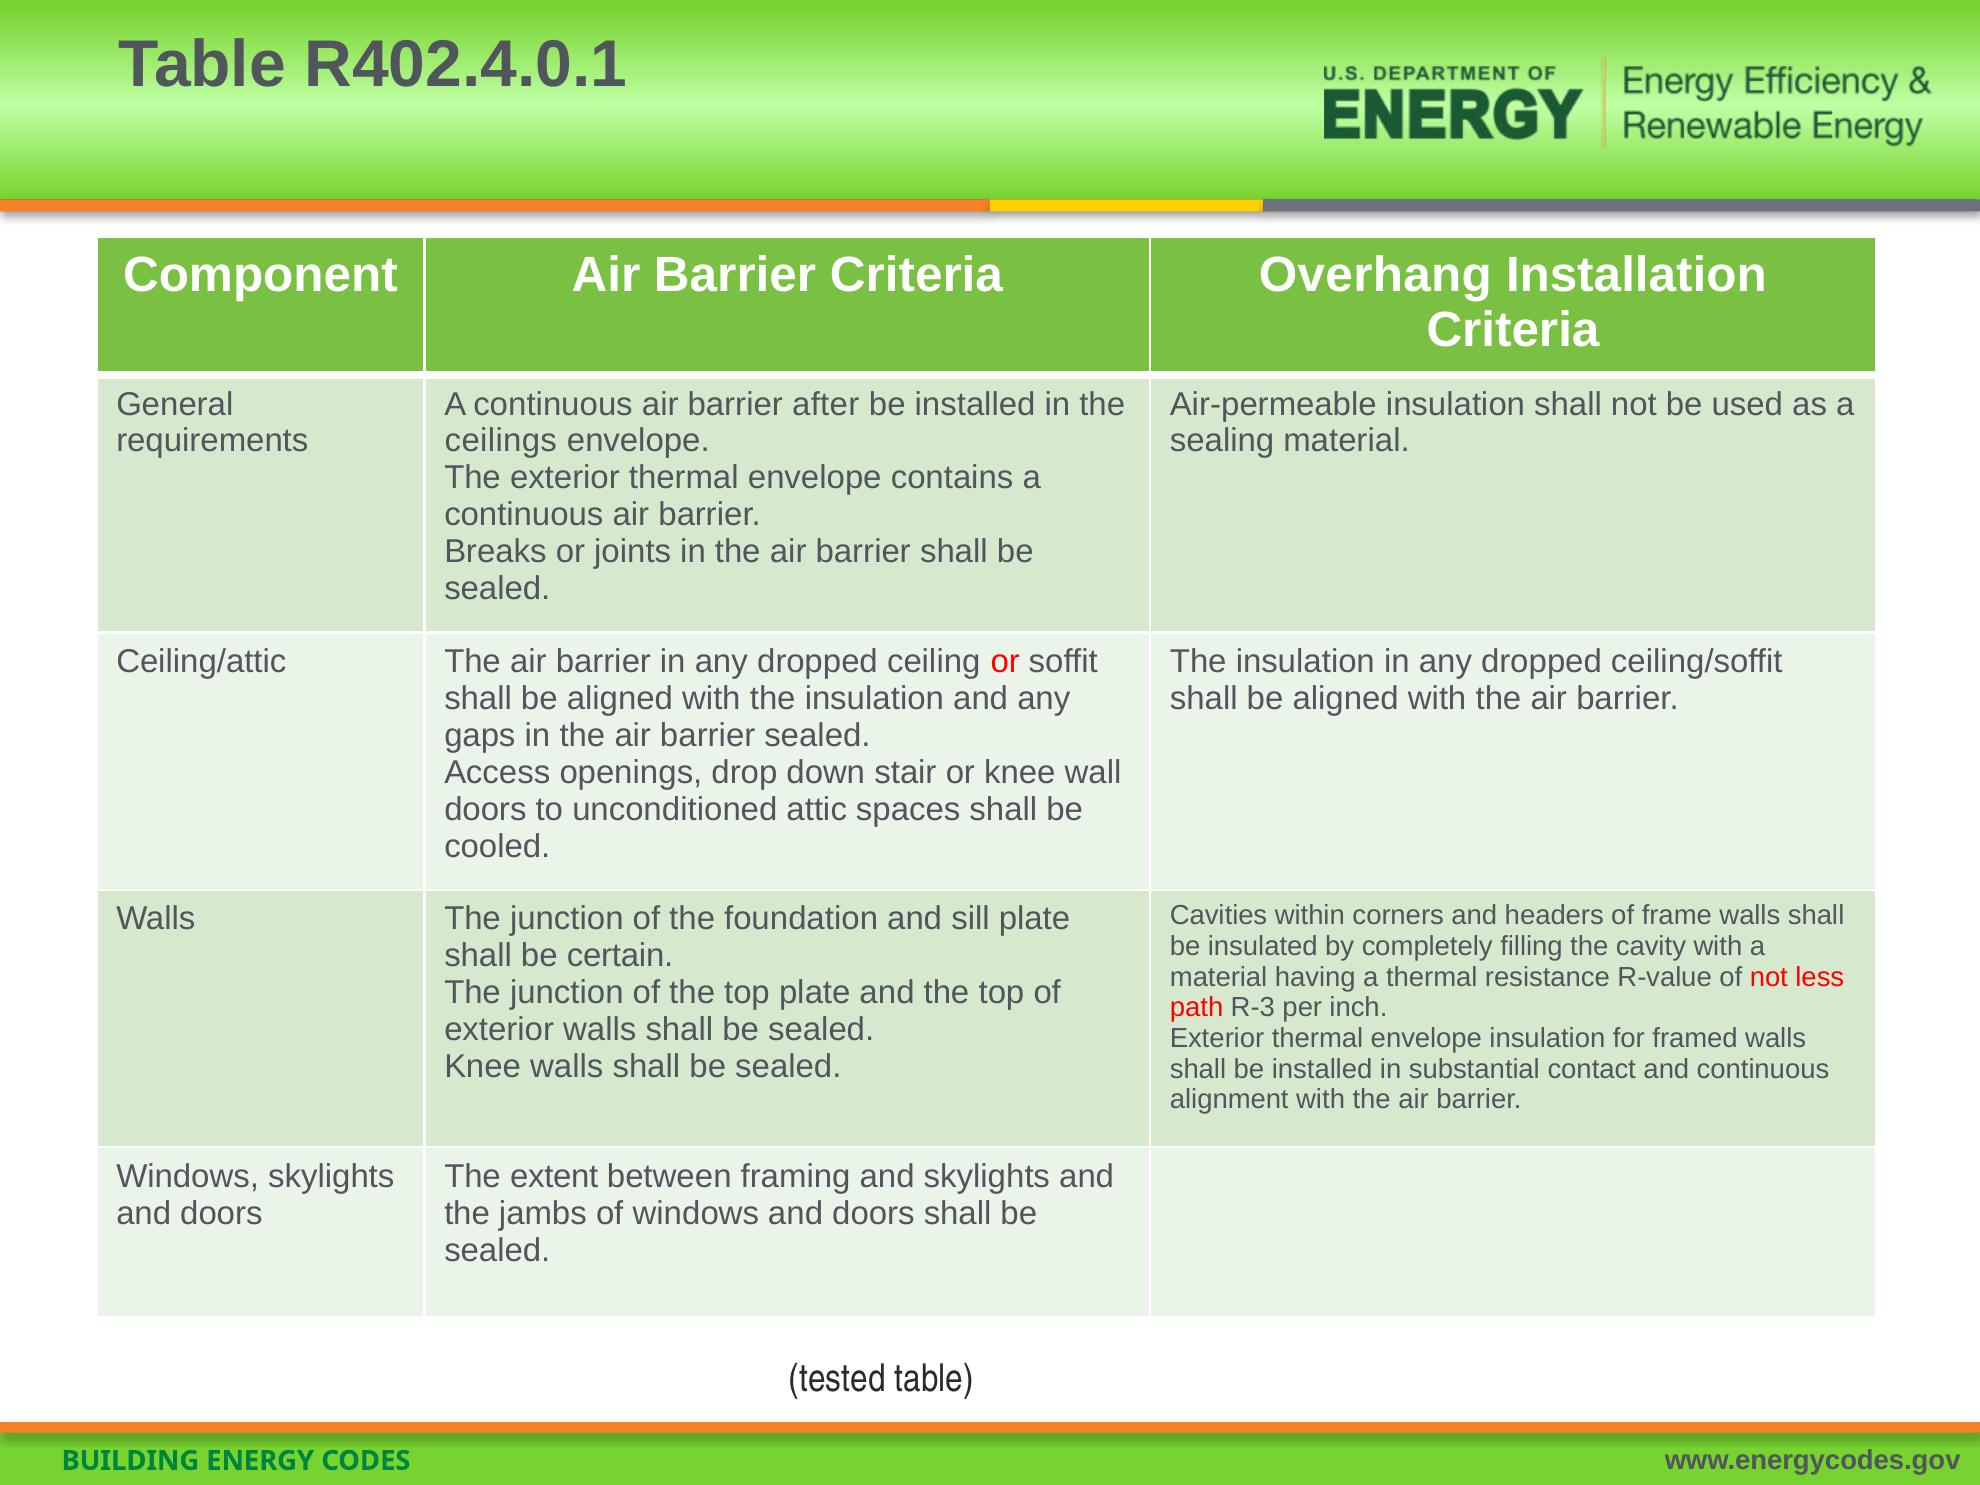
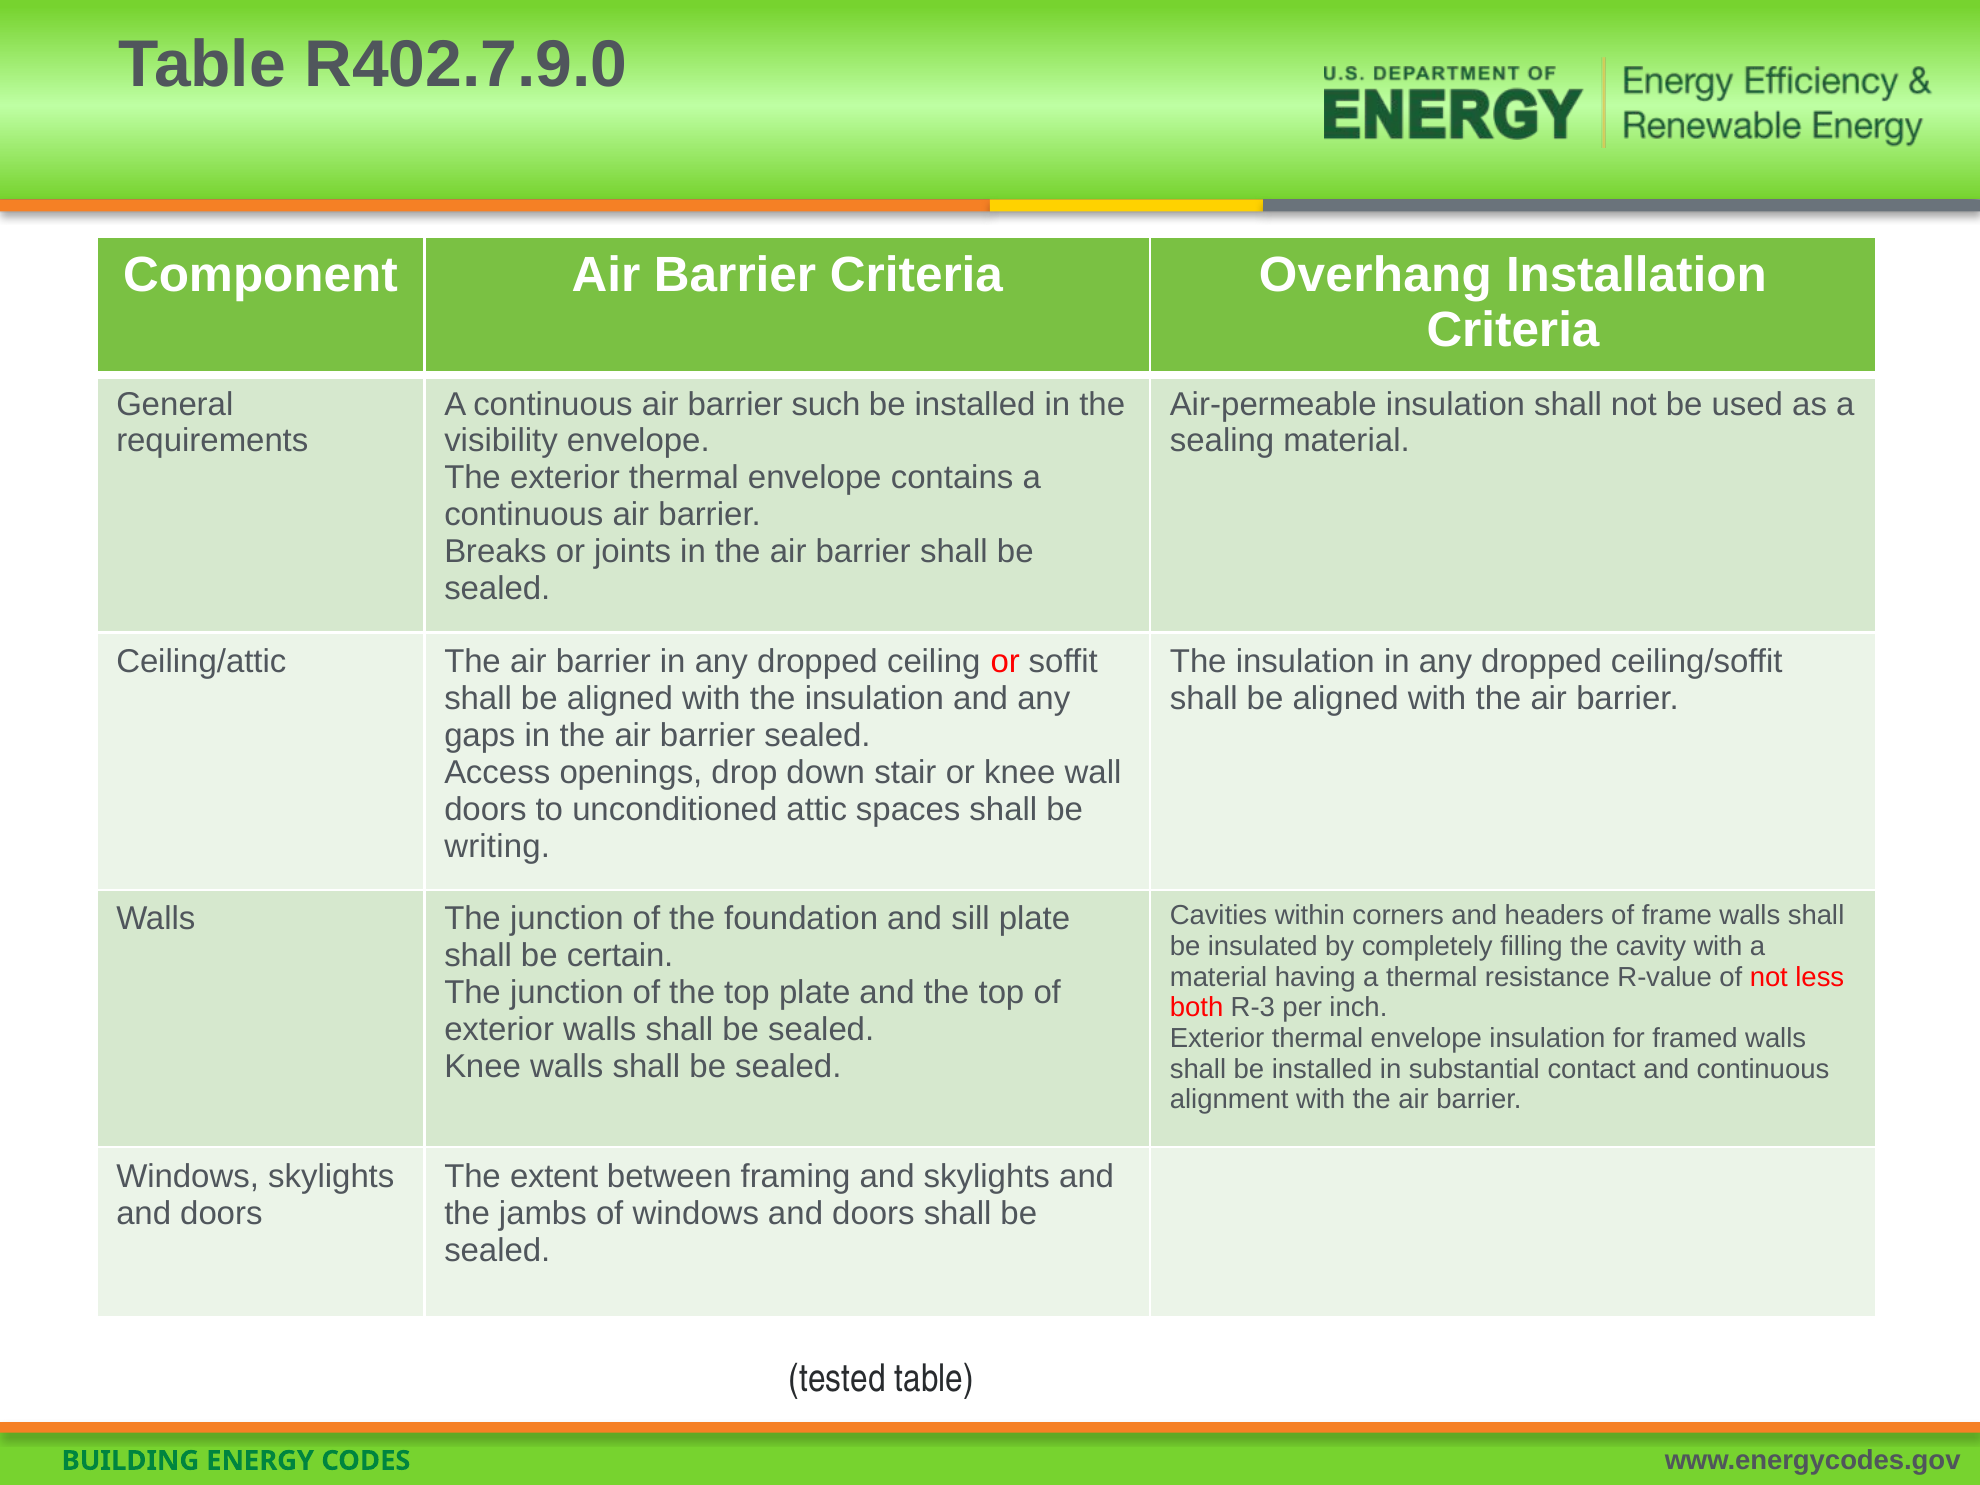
R402.4.0.1: R402.4.0.1 -> R402.7.9.0
after: after -> such
ceilings: ceilings -> visibility
cooled: cooled -> writing
path: path -> both
